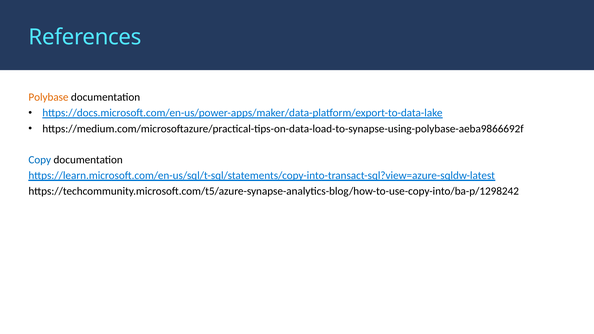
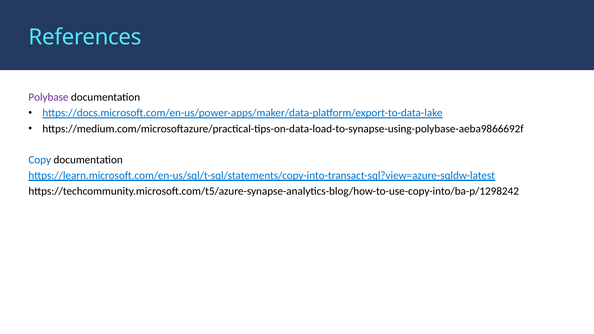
Polybase colour: orange -> purple
